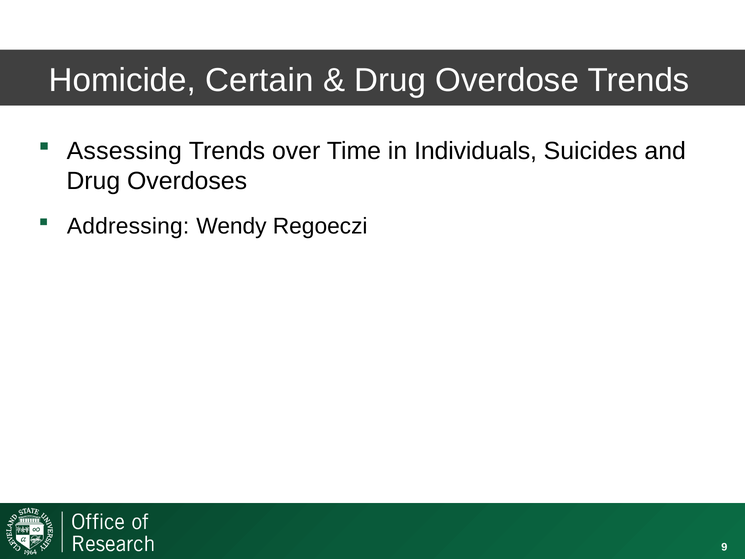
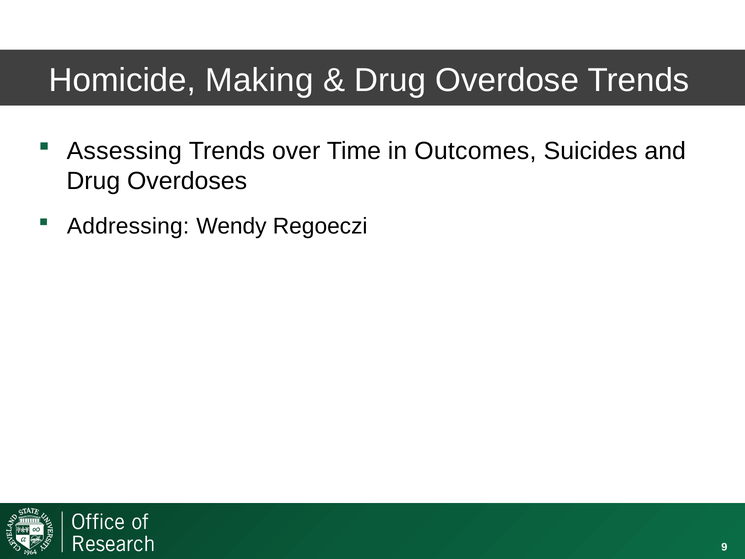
Certain: Certain -> Making
Individuals: Individuals -> Outcomes
